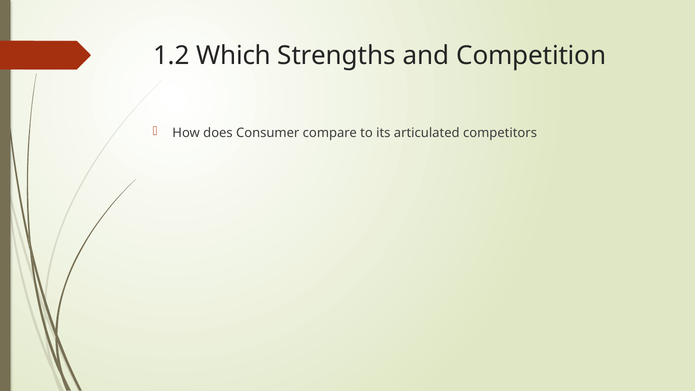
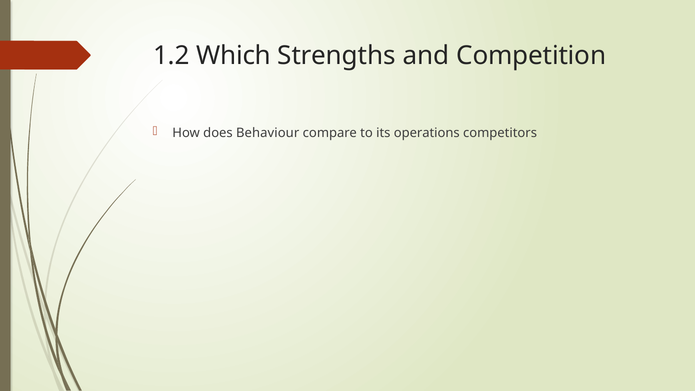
Consumer: Consumer -> Behaviour
articulated: articulated -> operations
